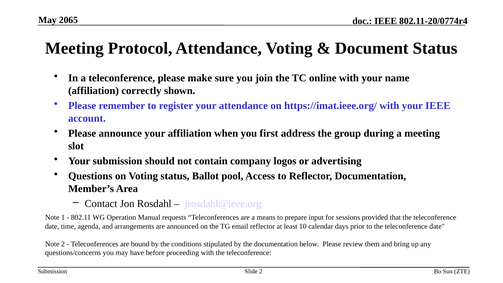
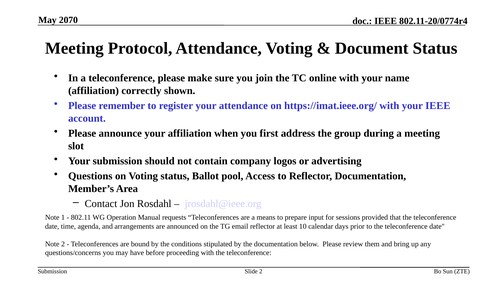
2065: 2065 -> 2070
